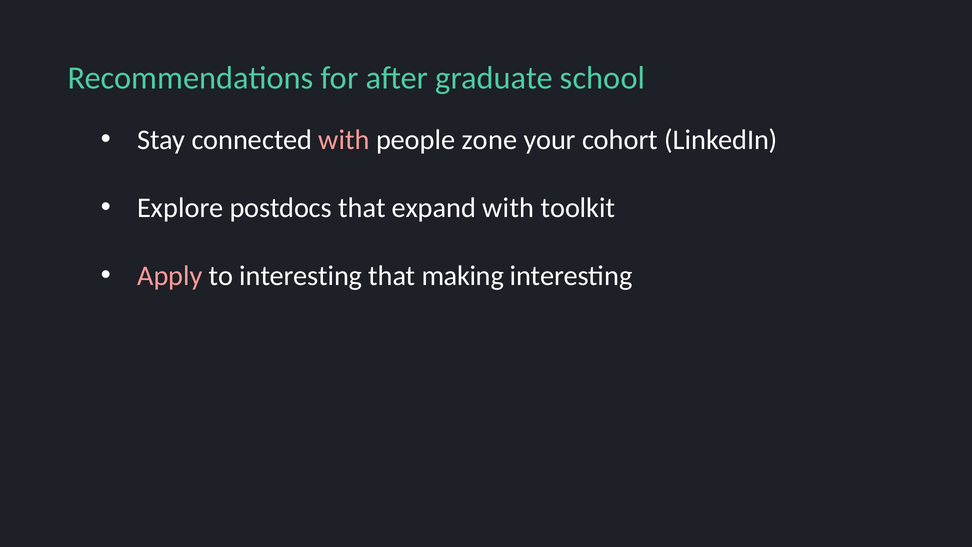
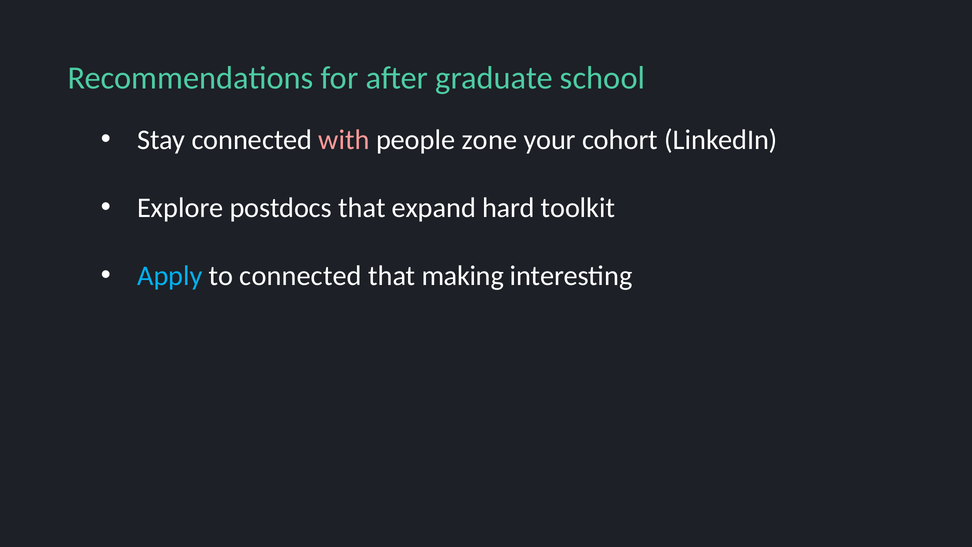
expand with: with -> hard
Apply colour: pink -> light blue
to interesting: interesting -> connected
